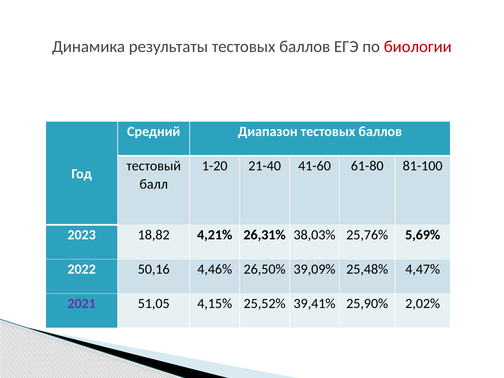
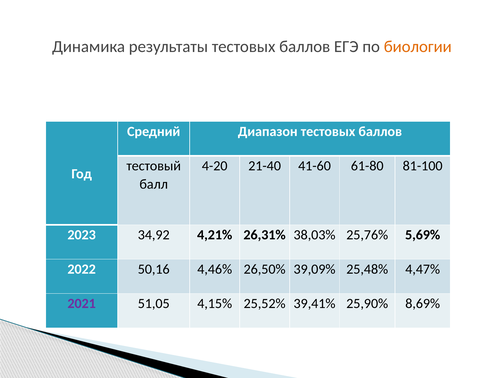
биологии colour: red -> orange
1-20: 1-20 -> 4-20
18,82: 18,82 -> 34,92
2,02%: 2,02% -> 8,69%
